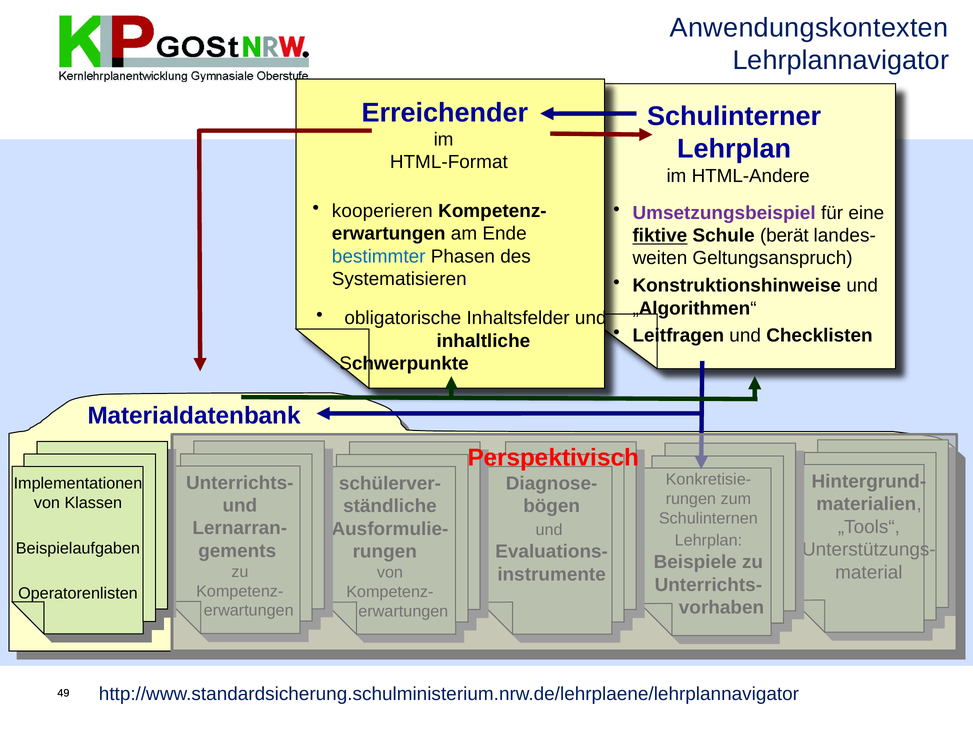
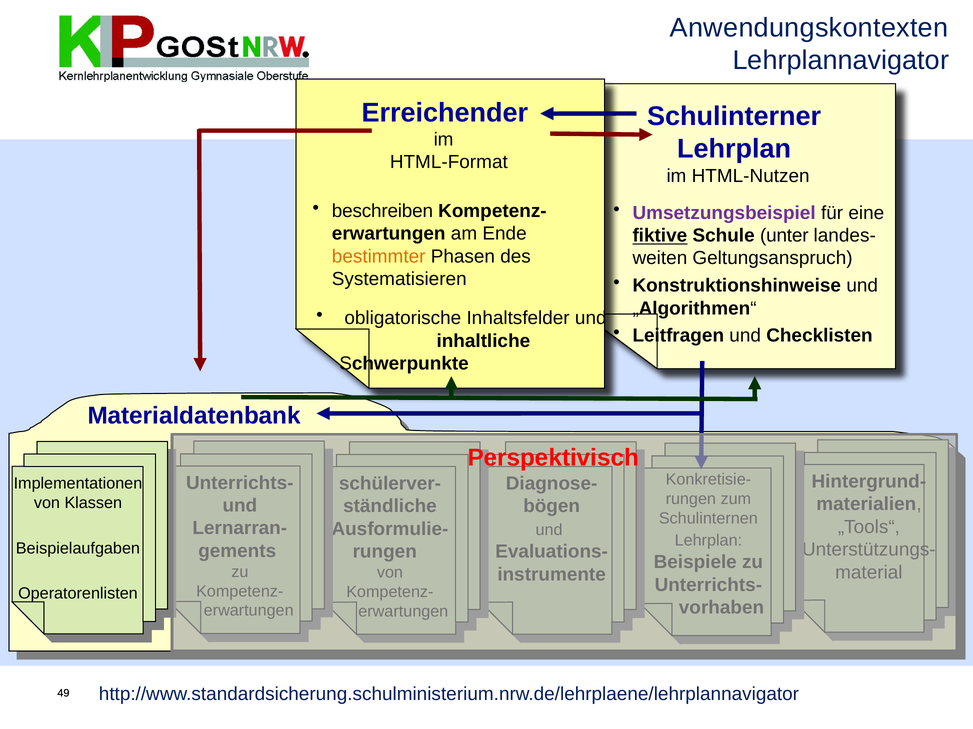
HTML-Andere: HTML-Andere -> HTML-Nutzen
kooperieren: kooperieren -> beschreiben
berät: berät -> unter
bestimmter colour: blue -> orange
